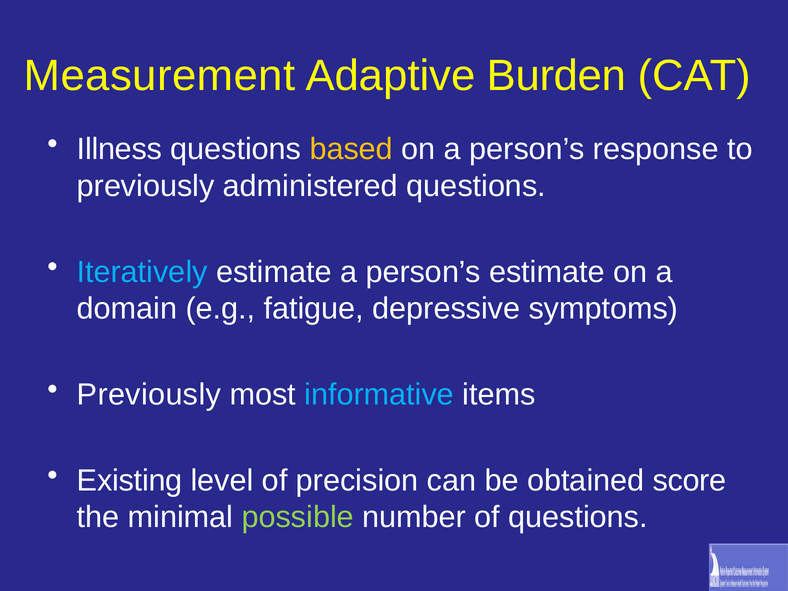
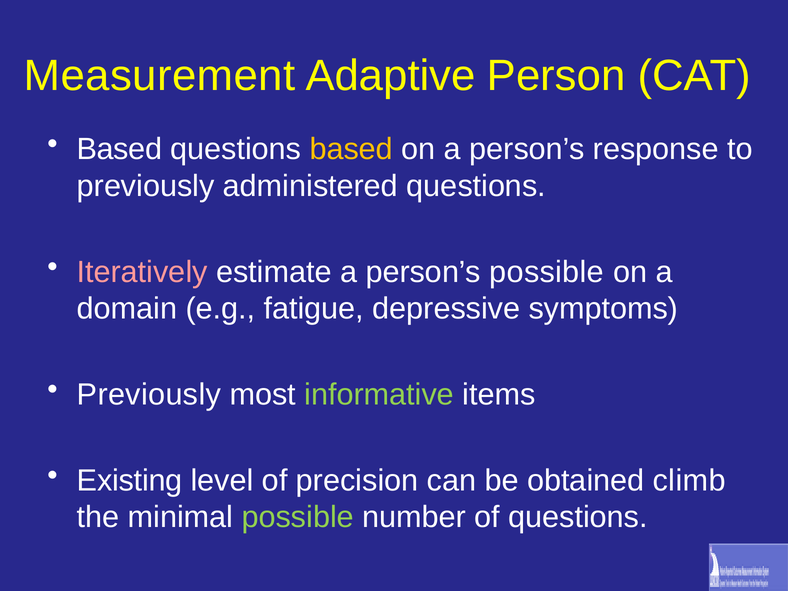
Burden: Burden -> Person
Illness at (119, 149): Illness -> Based
Iteratively colour: light blue -> pink
person’s estimate: estimate -> possible
informative colour: light blue -> light green
score: score -> climb
